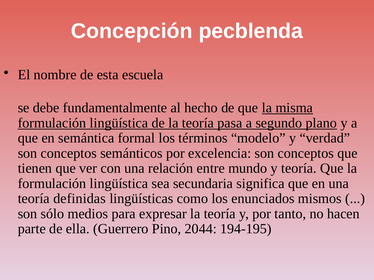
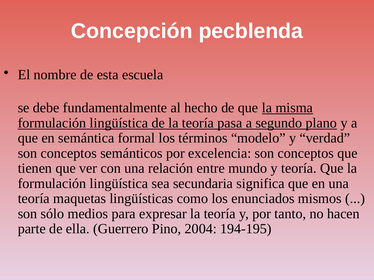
definidas: definidas -> maquetas
2044: 2044 -> 2004
